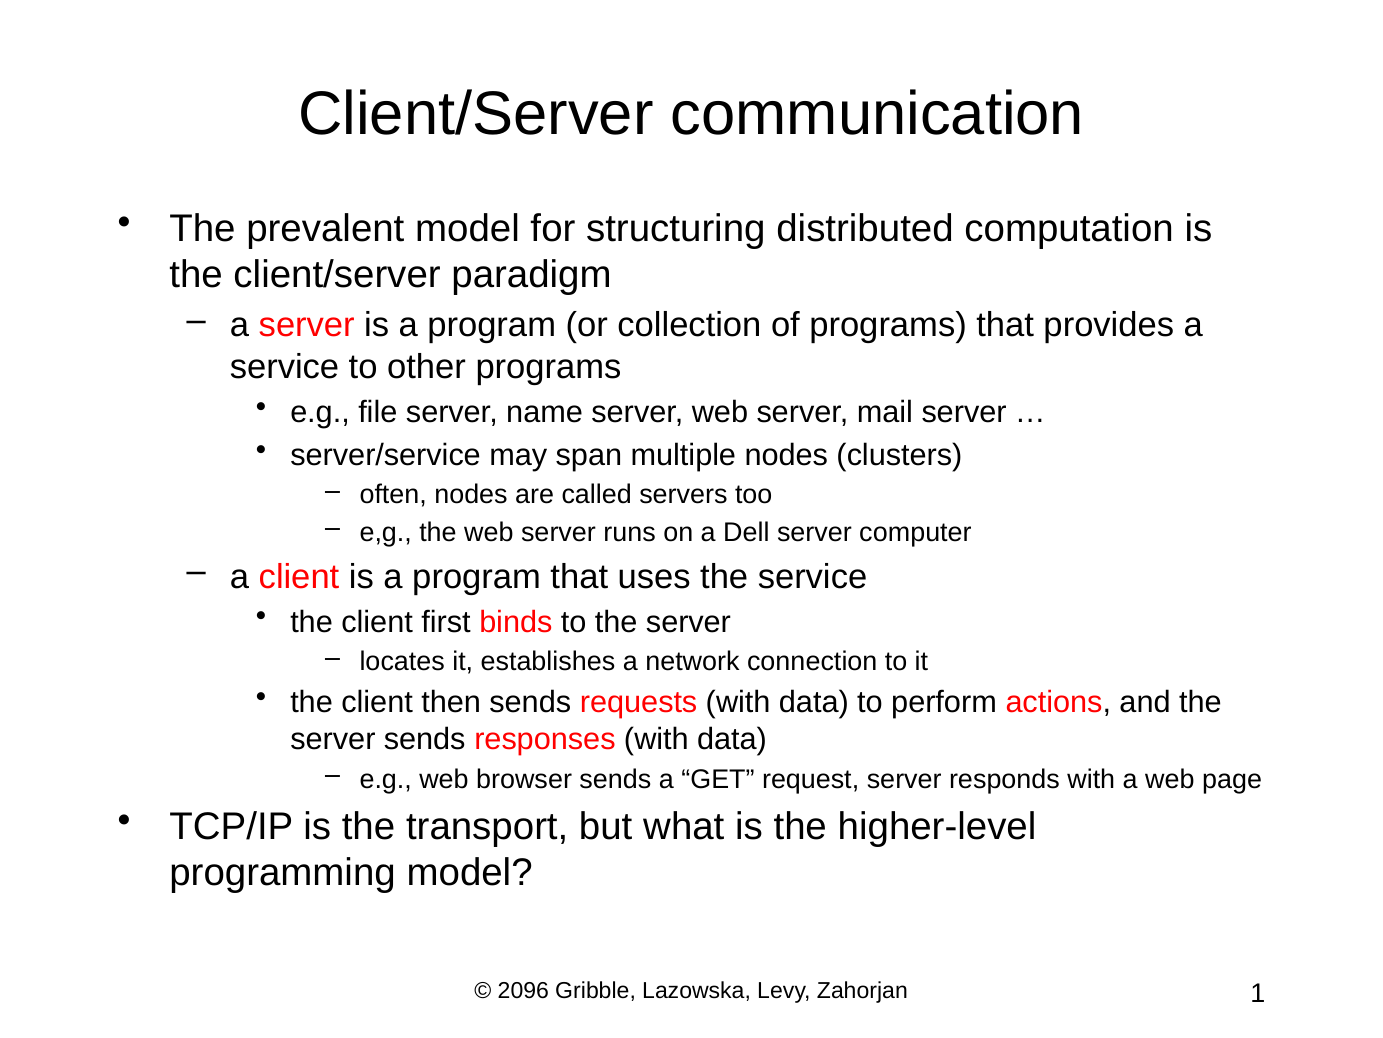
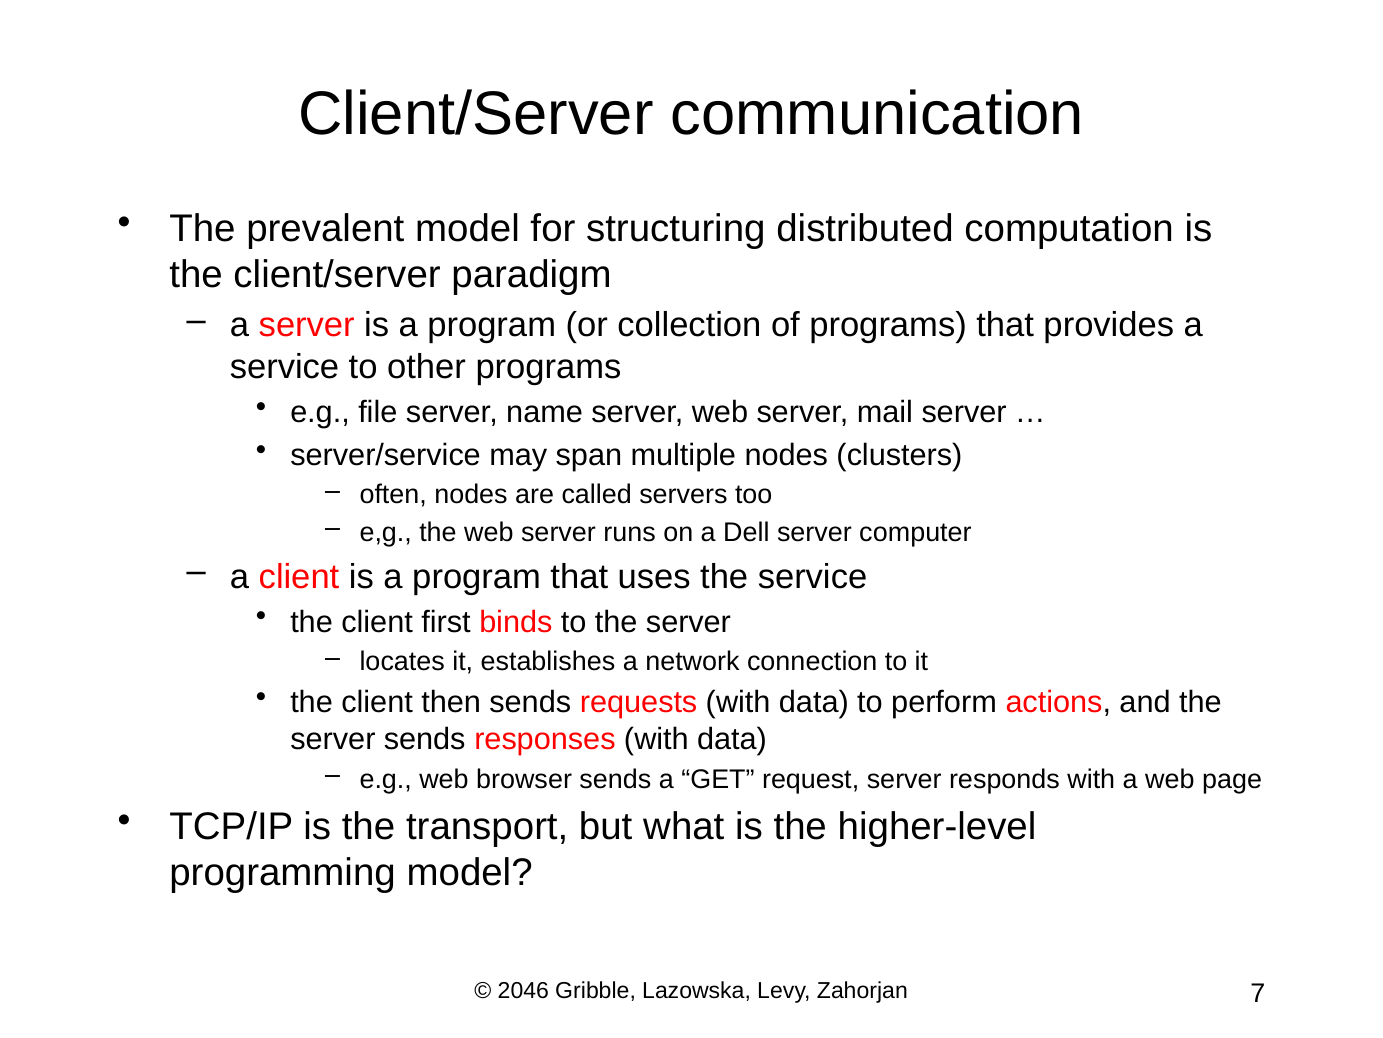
2096: 2096 -> 2046
1: 1 -> 7
